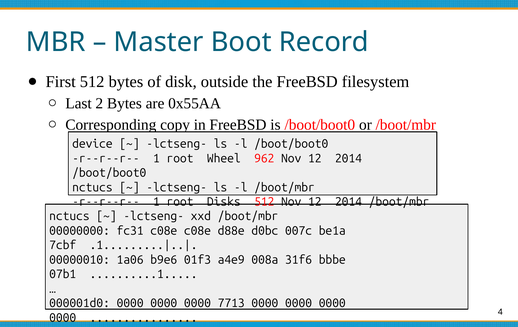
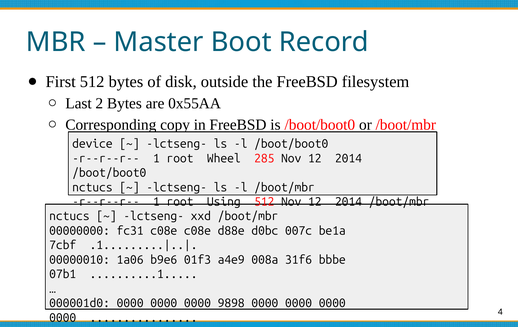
962: 962 -> 285
Disks: Disks -> Using
7713: 7713 -> 9898
